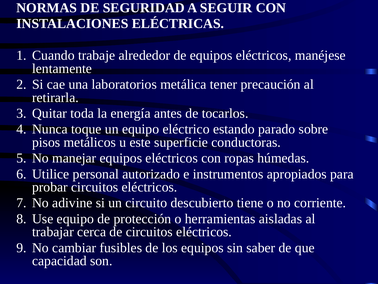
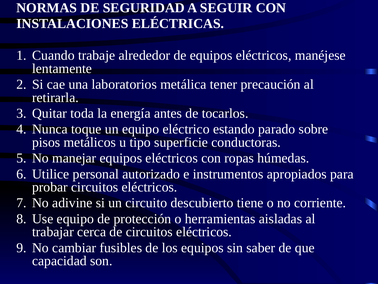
este: este -> tipo
